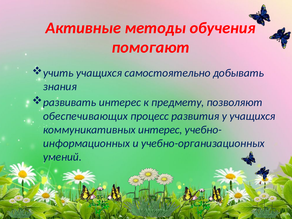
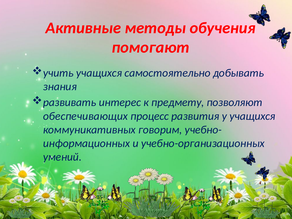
коммуникативных интерес: интерес -> говорим
